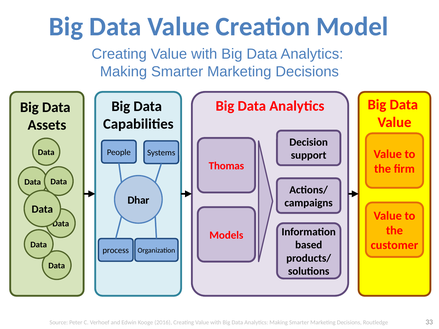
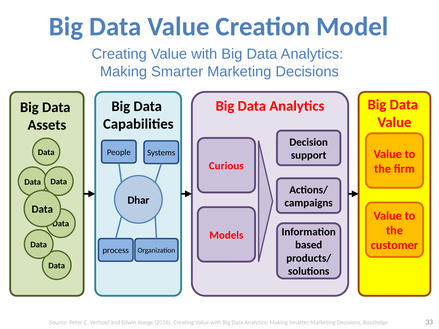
Thomas: Thomas -> Curious
